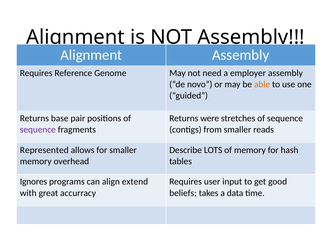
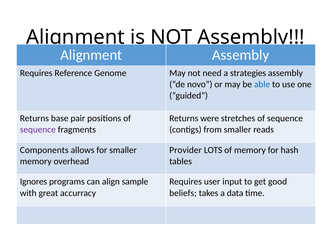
employer: employer -> strategies
able colour: orange -> blue
Represented: Represented -> Components
Describe: Describe -> Provider
extend: extend -> sample
